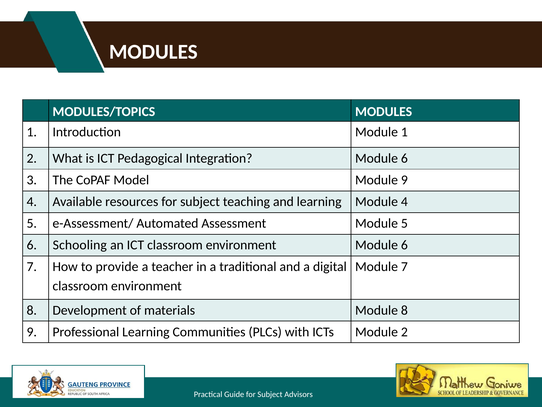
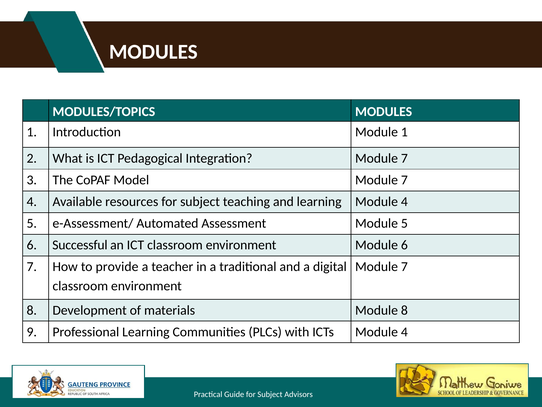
Integration Module 6: 6 -> 7
Model Module 9: 9 -> 7
Schooling: Schooling -> Successful
ICTs Module 2: 2 -> 4
